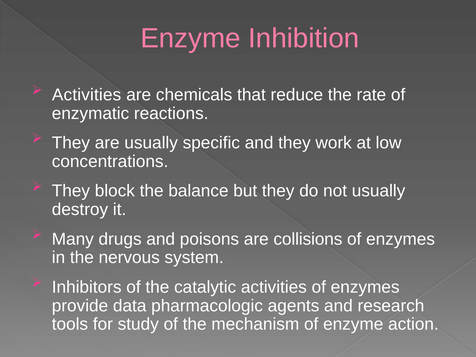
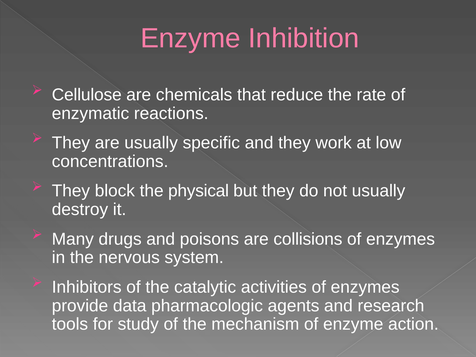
Activities at (87, 95): Activities -> Cellulose
balance: balance -> physical
